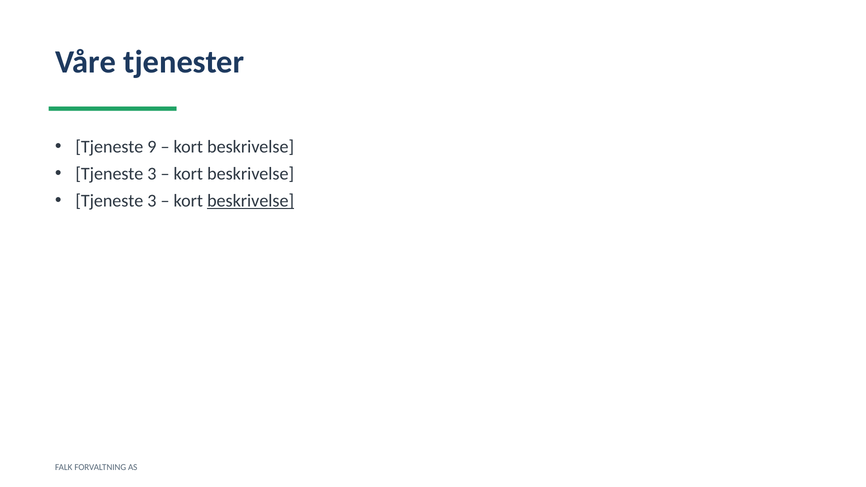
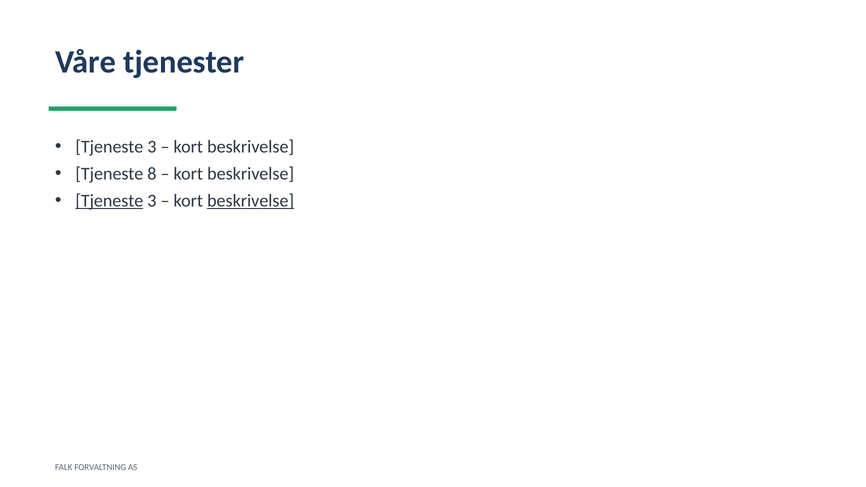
9 at (152, 147): 9 -> 3
3 at (152, 174): 3 -> 8
Tjeneste at (109, 201) underline: none -> present
